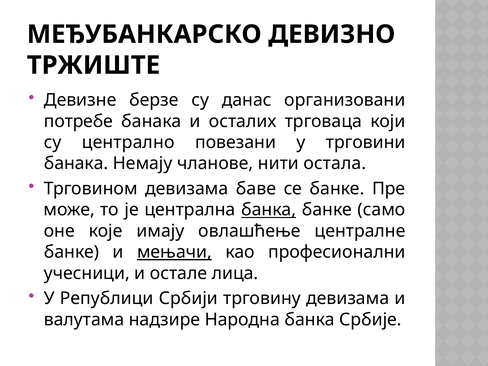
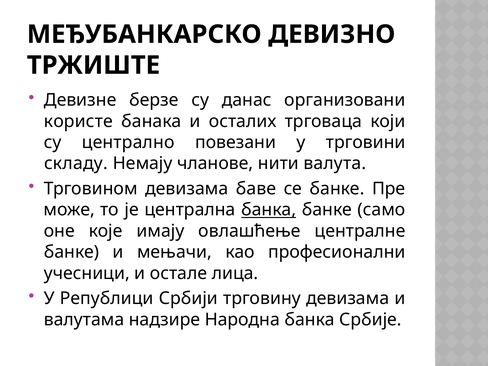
потребе: потребе -> користе
банака at (76, 164): банака -> складу
остала: остала -> валута
мењачи underline: present -> none
